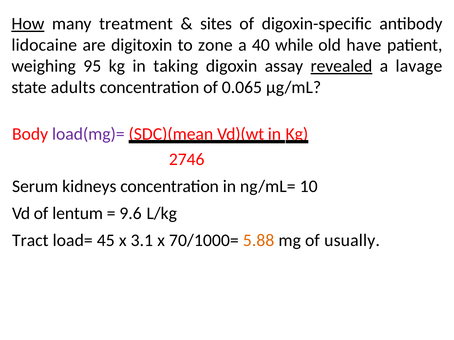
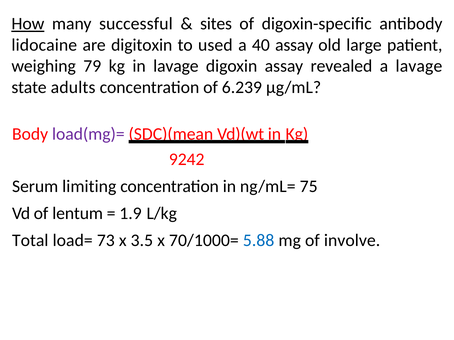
treatment: treatment -> successful
zone: zone -> used
40 while: while -> assay
have: have -> large
95: 95 -> 79
in taking: taking -> lavage
revealed underline: present -> none
0.065: 0.065 -> 6.239
2746: 2746 -> 9242
kidneys: kidneys -> limiting
10: 10 -> 75
9.6: 9.6 -> 1.9
Tract: Tract -> Total
45: 45 -> 73
3.1: 3.1 -> 3.5
5.88 colour: orange -> blue
usually: usually -> involve
